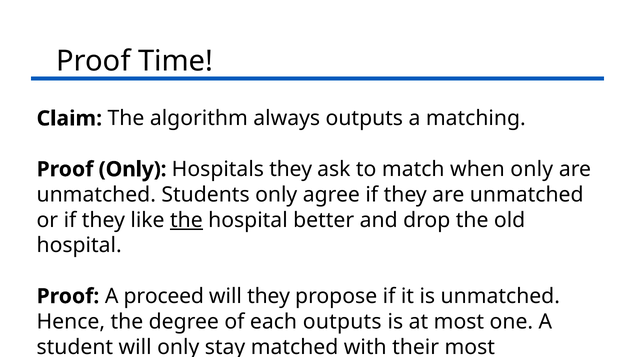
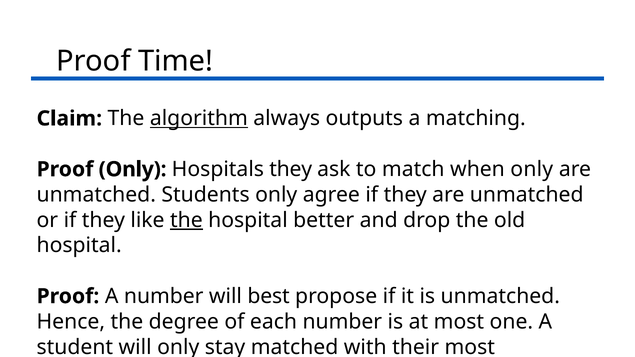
algorithm underline: none -> present
A proceed: proceed -> number
will they: they -> best
each outputs: outputs -> number
